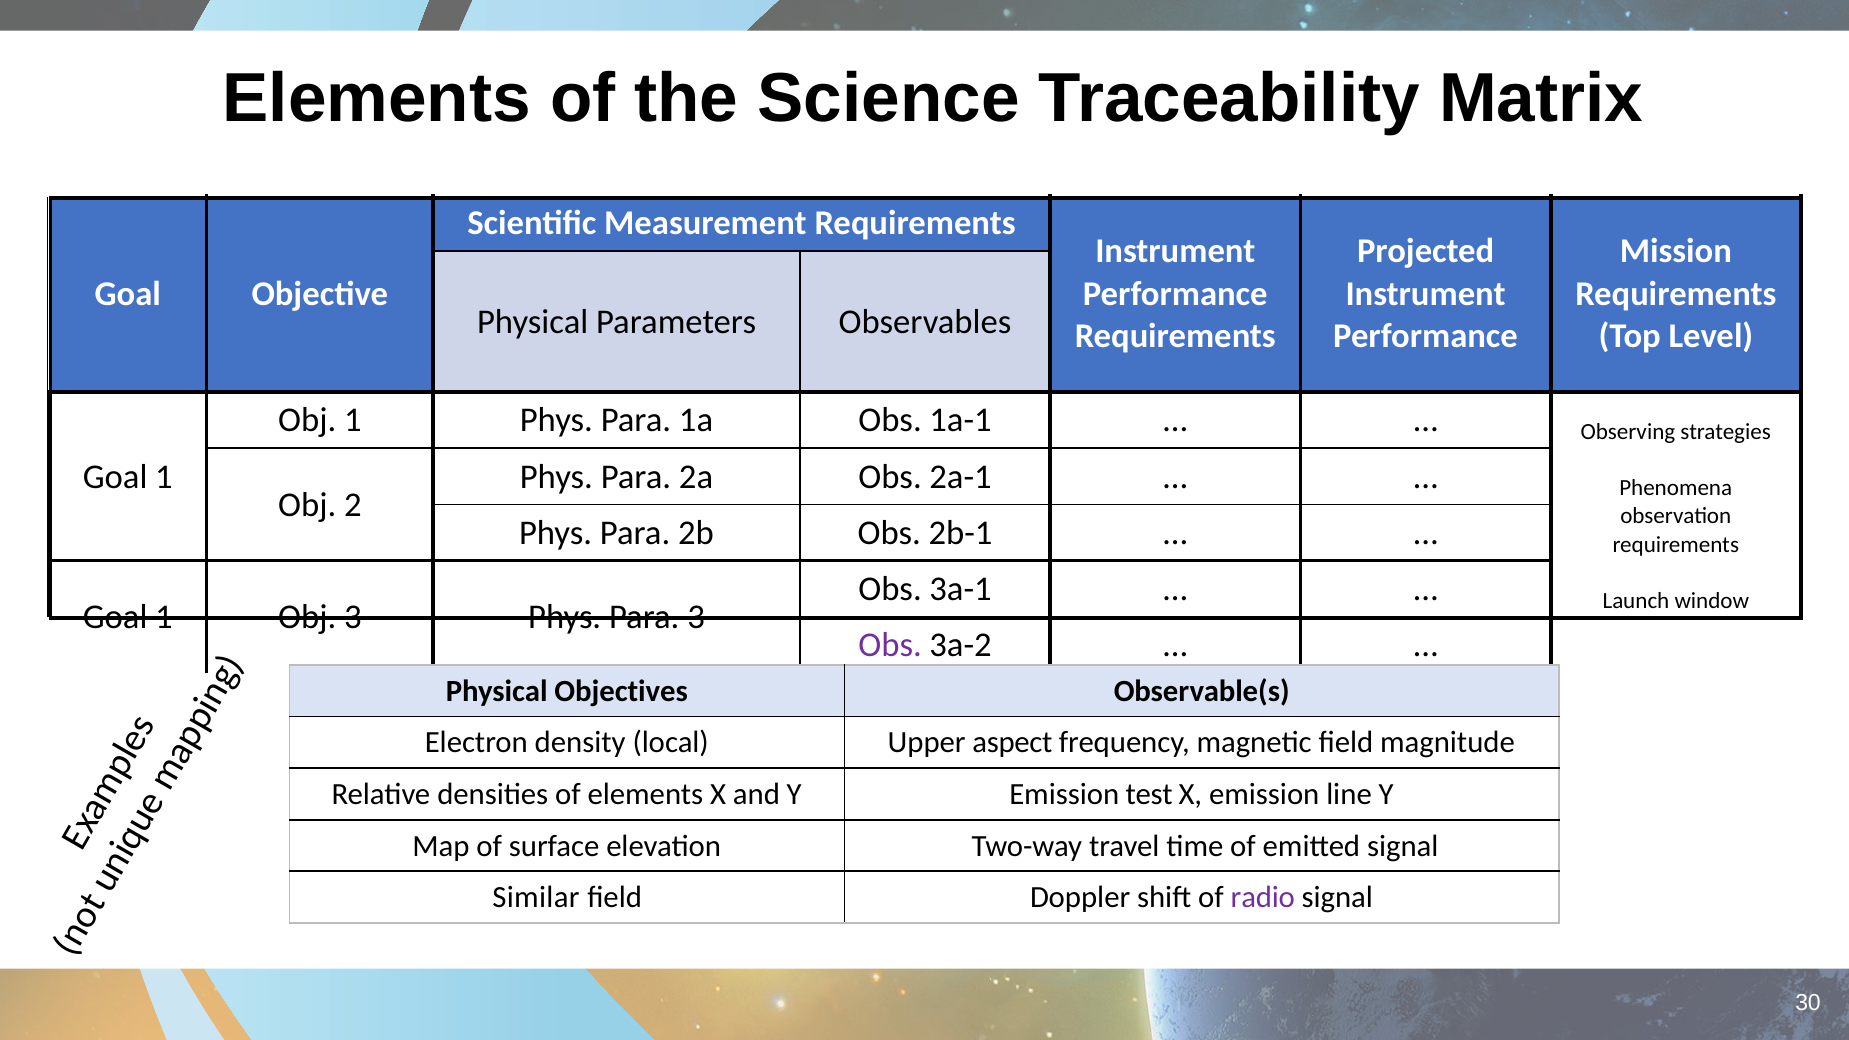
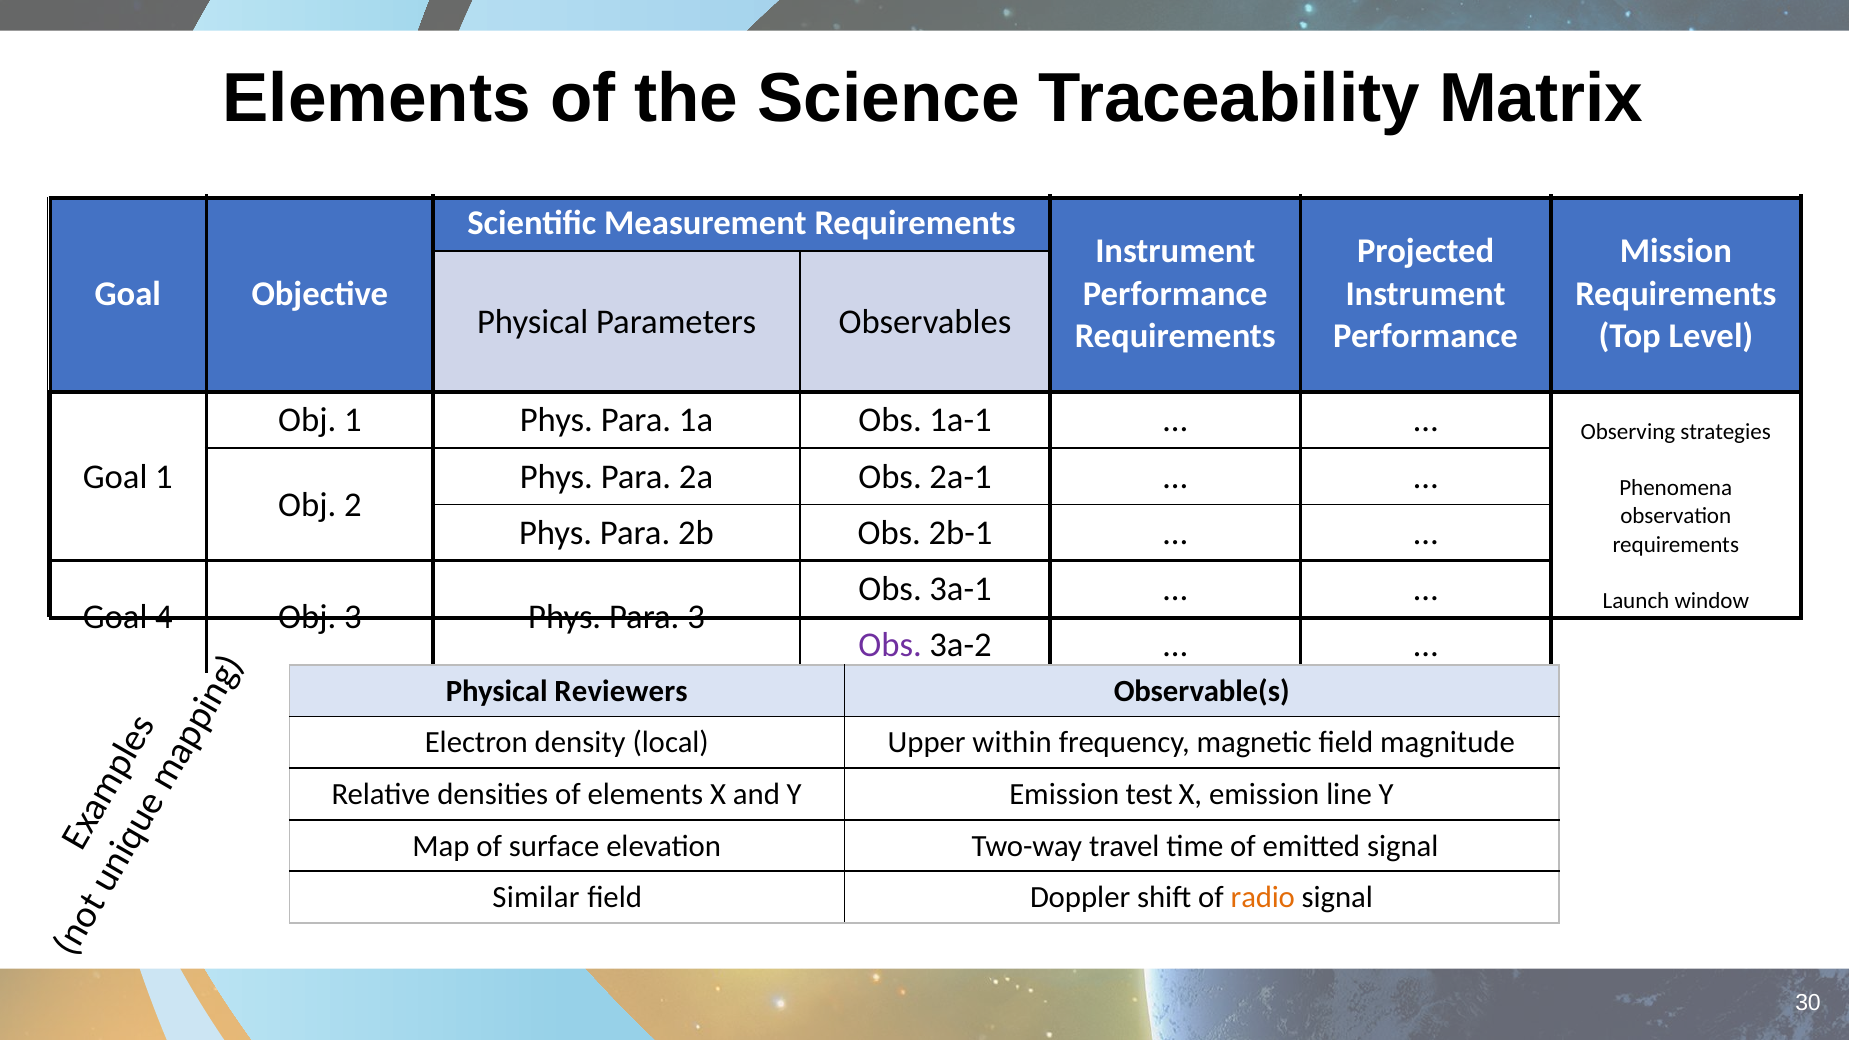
1 at (164, 617): 1 -> 4
Objectives: Objectives -> Reviewers
aspect: aspect -> within
radio colour: purple -> orange
